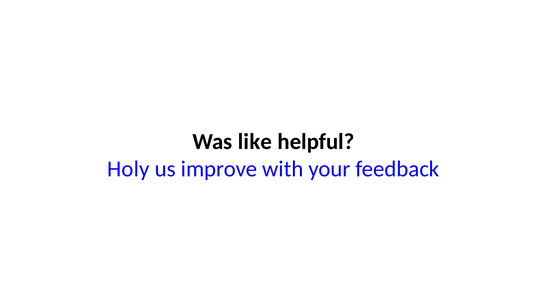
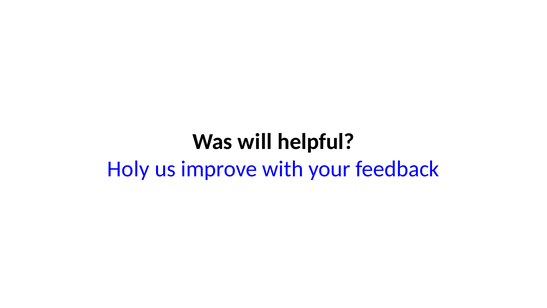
like: like -> will
